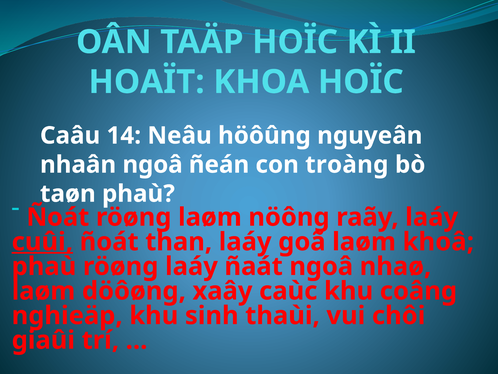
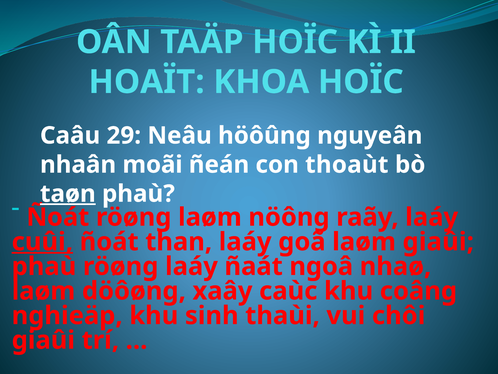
14: 14 -> 29
nhaân ngoâ: ngoâ -> moãi
troàng: troàng -> thoaùt
taøn underline: none -> present
laøm khoâ: khoâ -> giaûi
